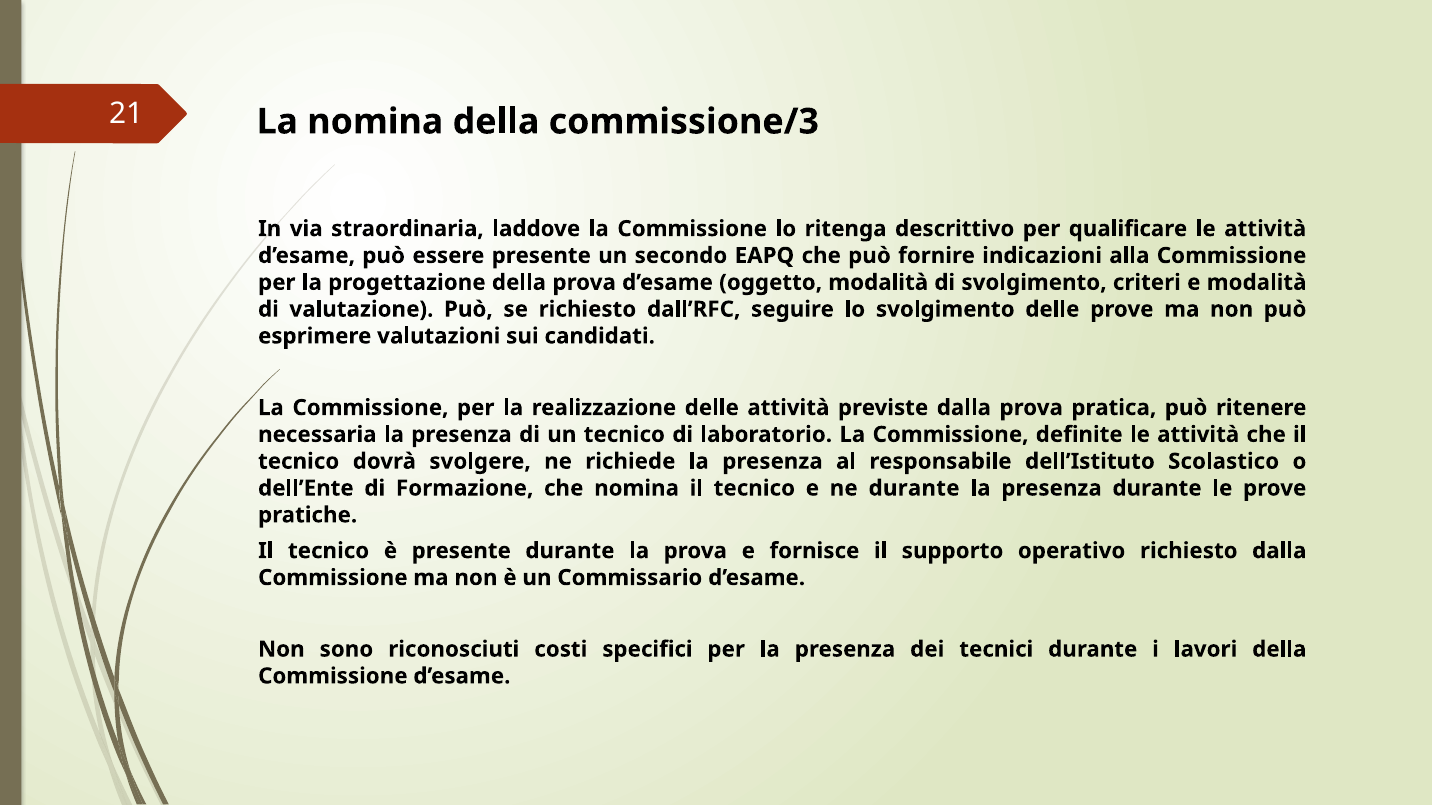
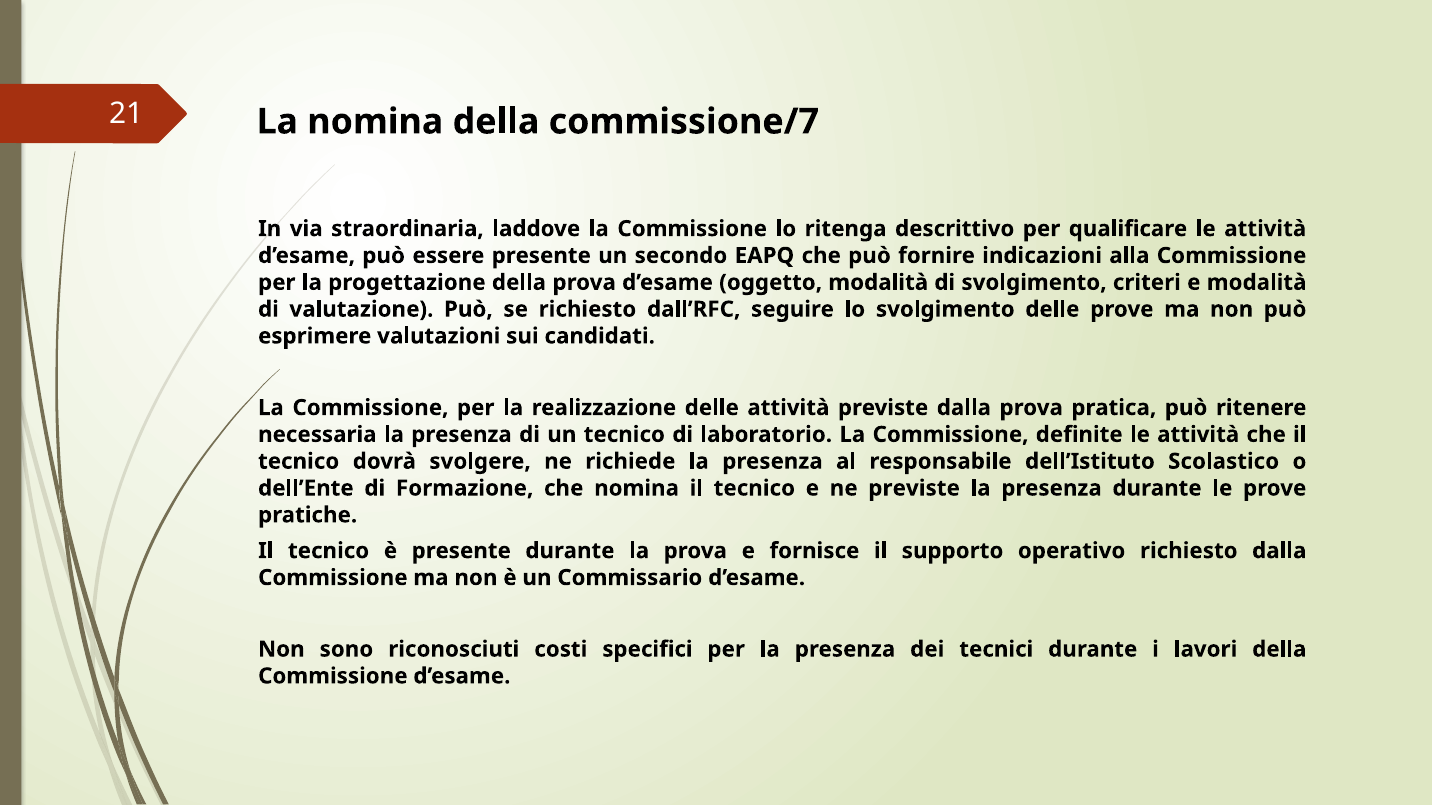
commissione/3: commissione/3 -> commissione/7
ne durante: durante -> previste
